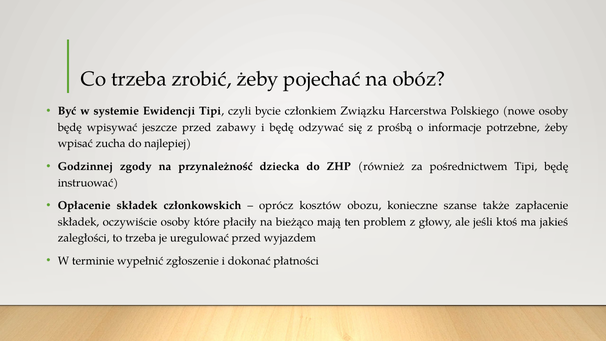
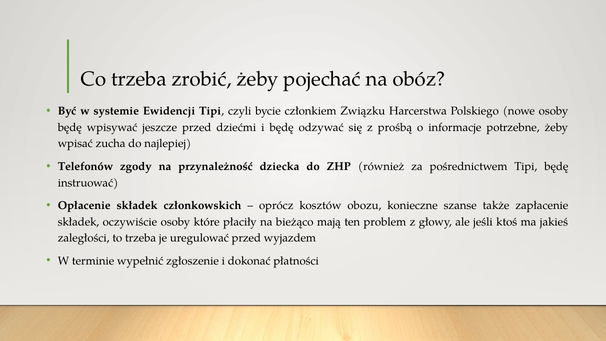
zabawy: zabawy -> dziećmi
Godzinnej: Godzinnej -> Telefonów
